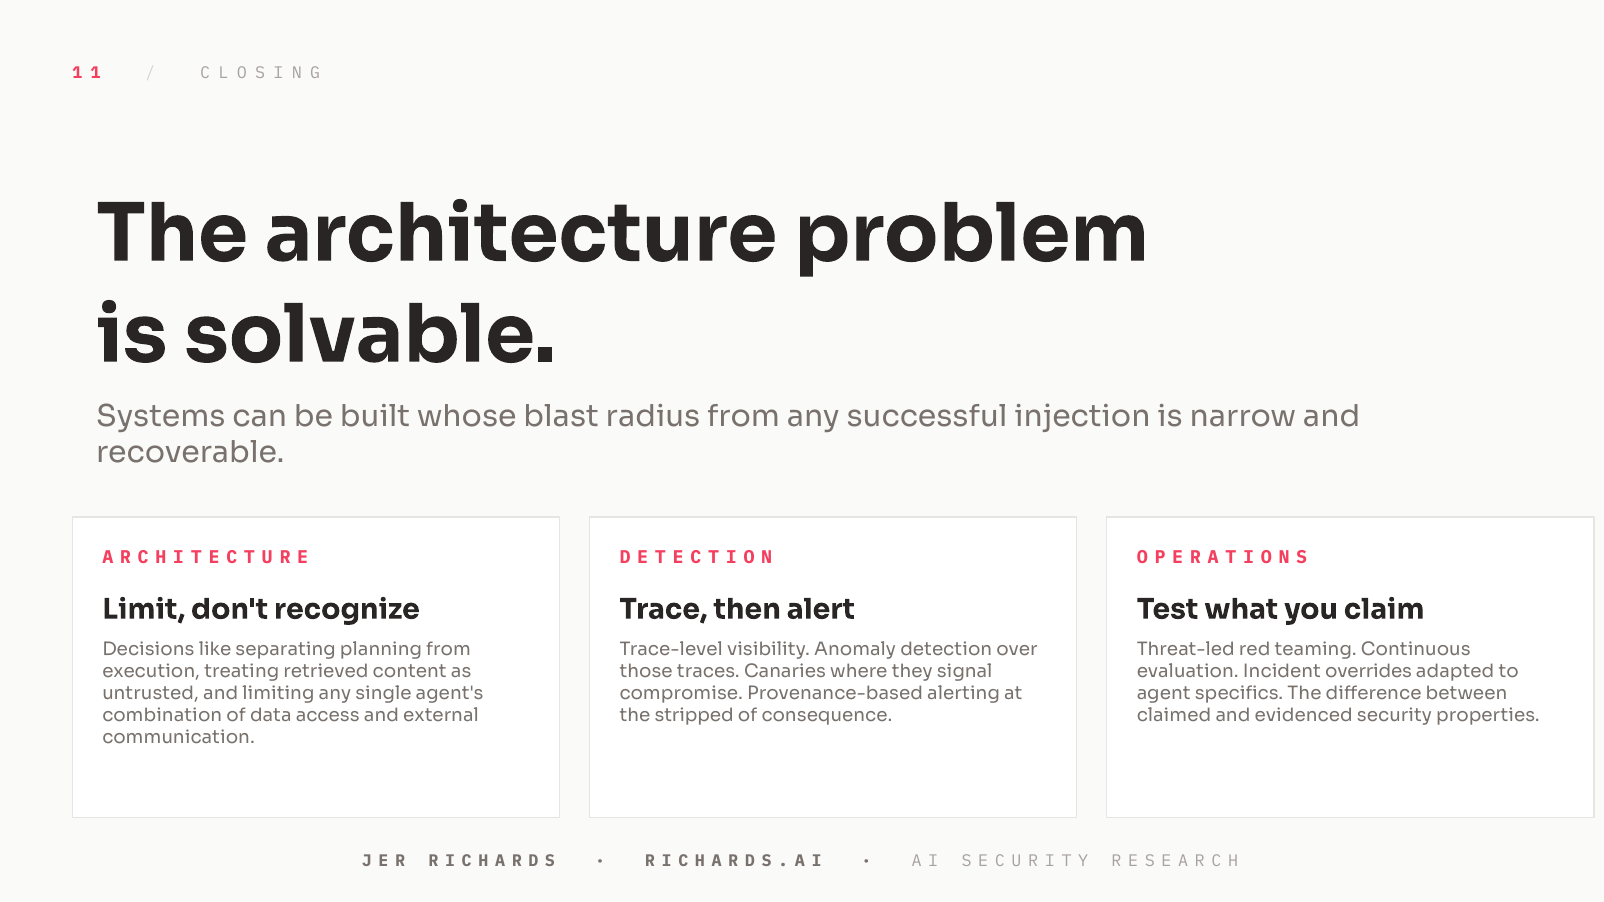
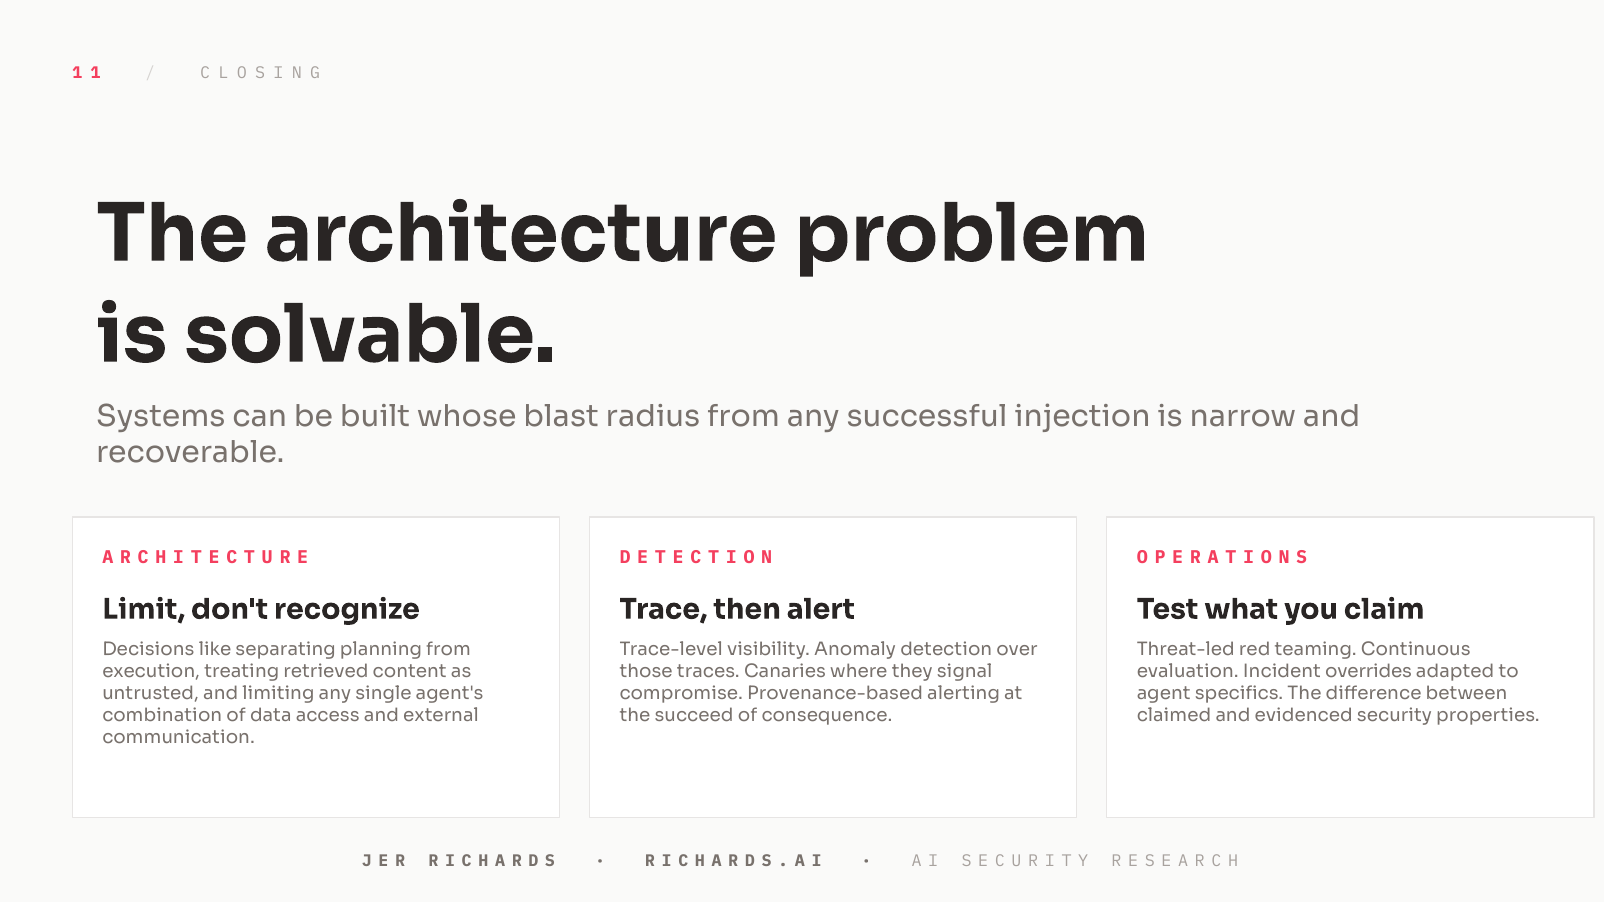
stripped: stripped -> succeed
